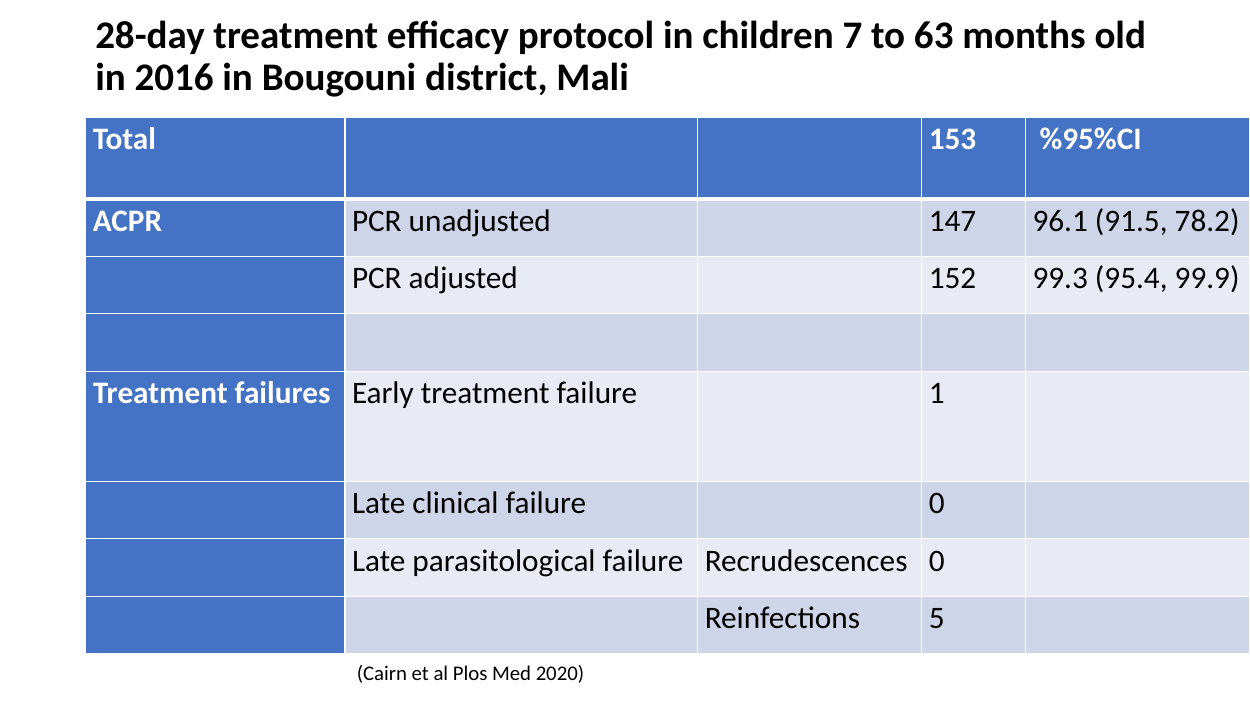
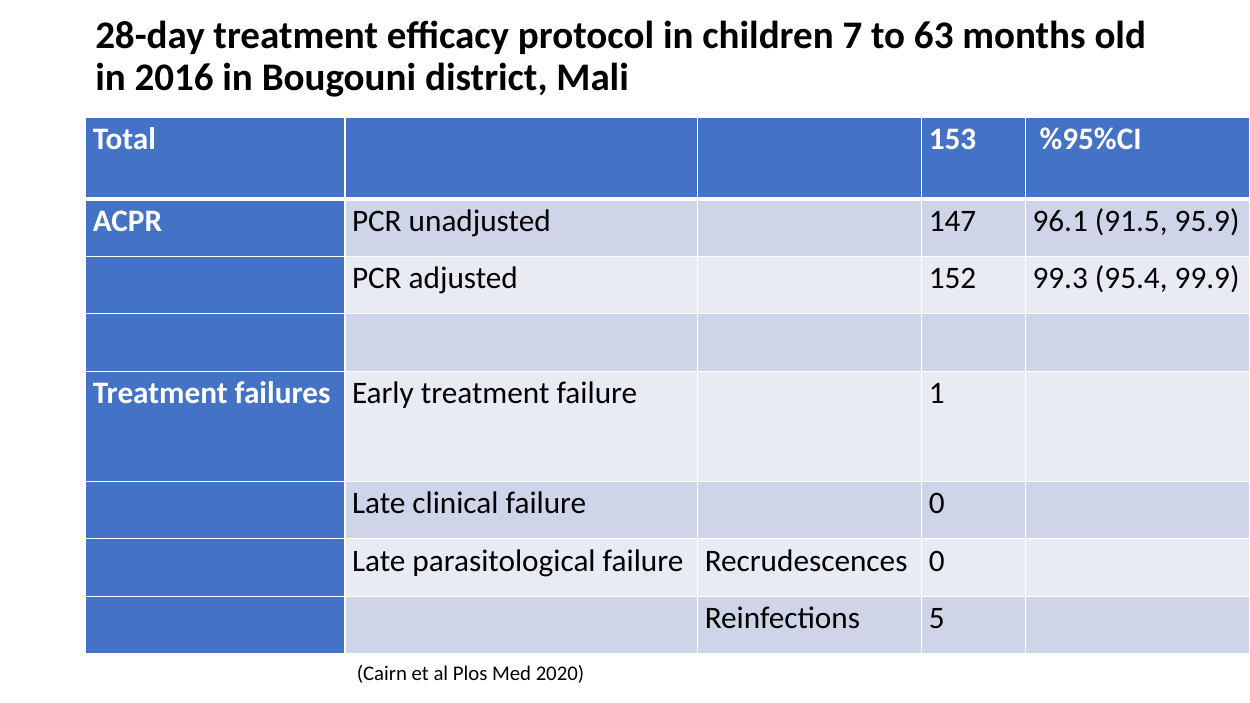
78.2: 78.2 -> 95.9
